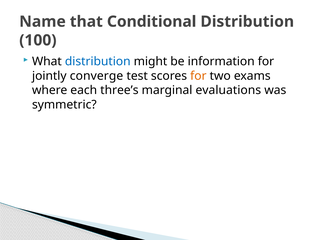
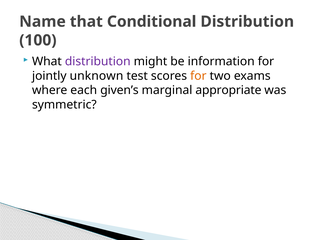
distribution at (98, 62) colour: blue -> purple
converge: converge -> unknown
three’s: three’s -> given’s
evaluations: evaluations -> appropriate
